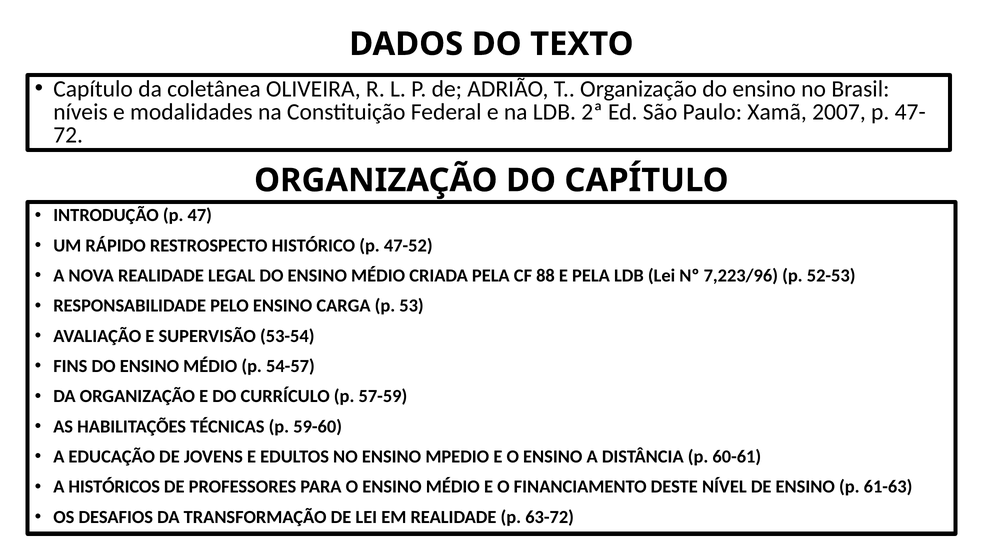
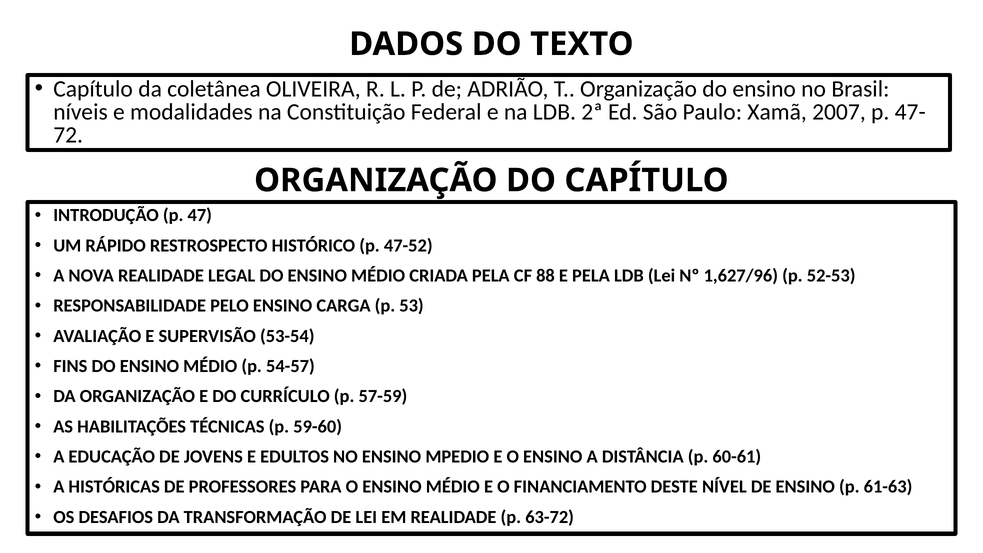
7,223/96: 7,223/96 -> 1,627/96
HISTÓRICOS: HISTÓRICOS -> HISTÓRICAS
